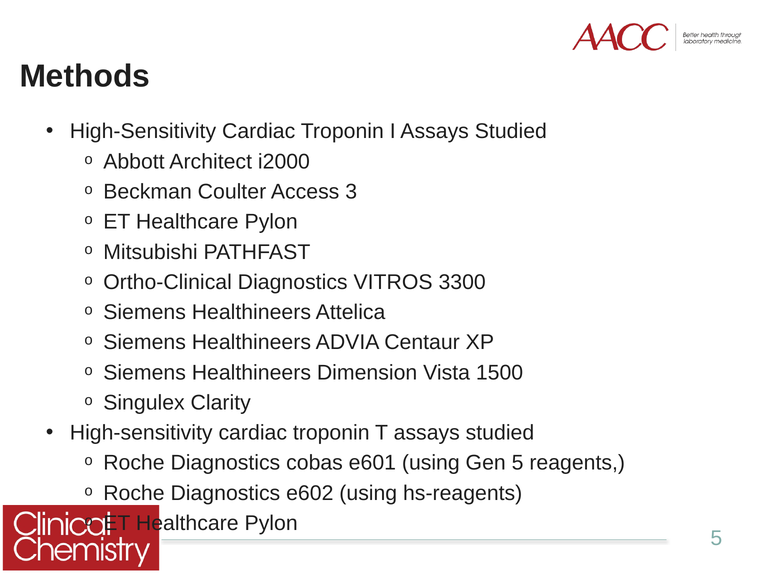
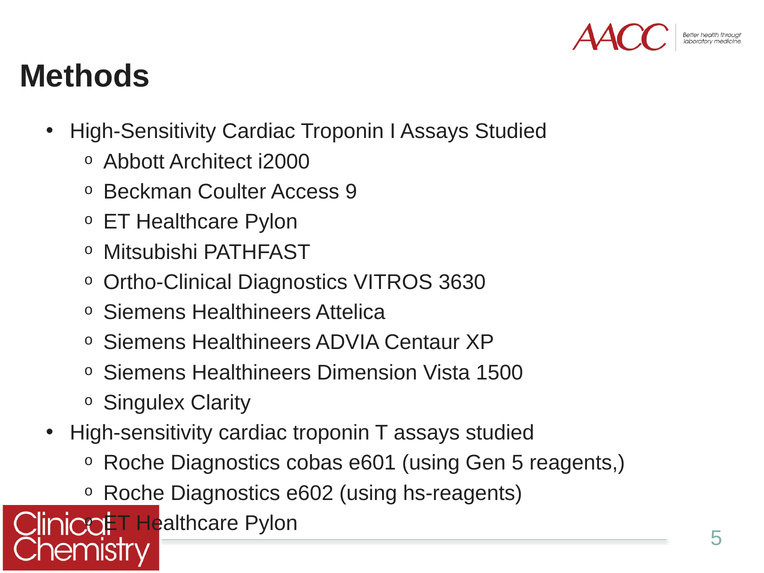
3: 3 -> 9
3300: 3300 -> 3630
